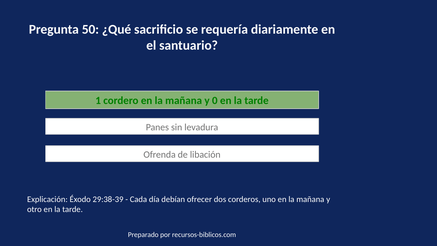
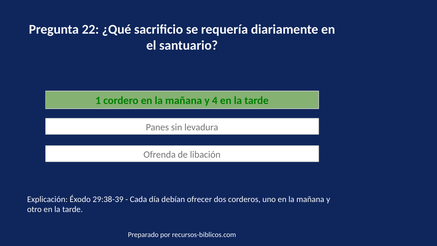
50: 50 -> 22
0: 0 -> 4
